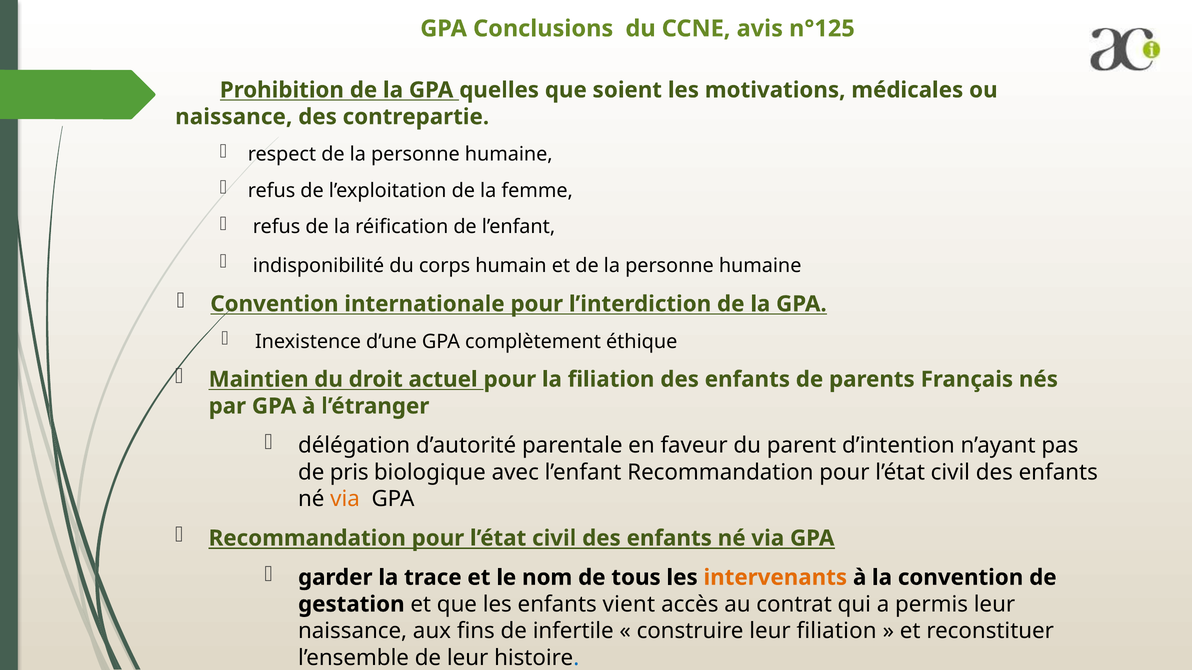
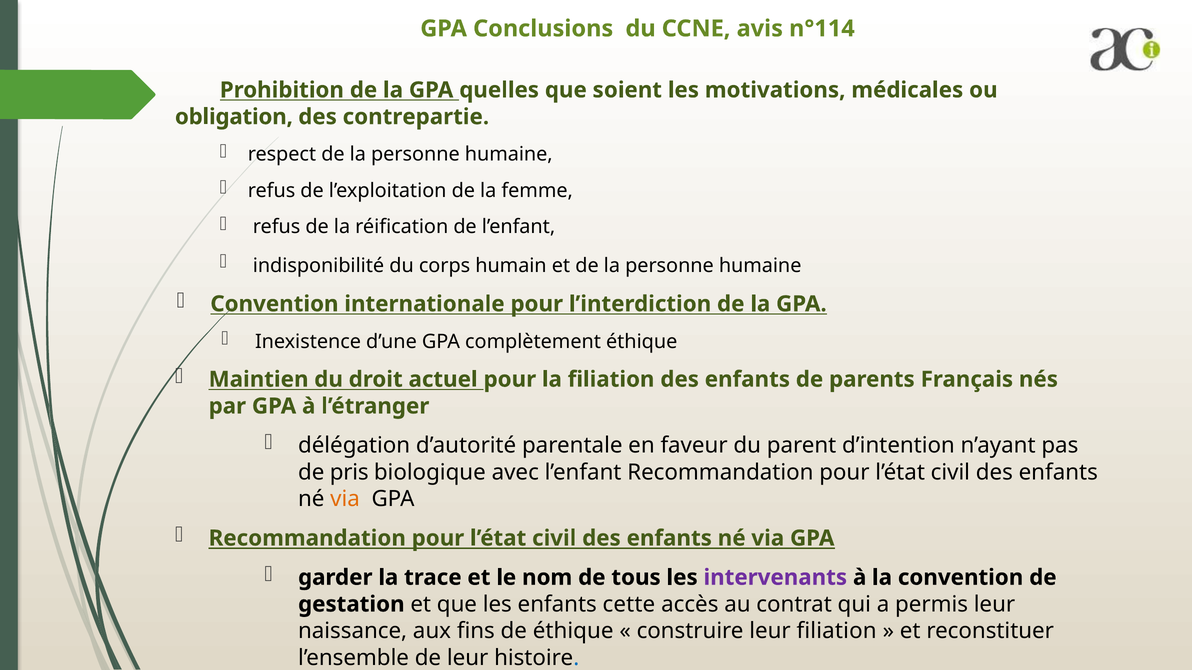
n°125: n°125 -> n°114
naissance at (234, 117): naissance -> obligation
intervenants colour: orange -> purple
vient: vient -> cette
de infertile: infertile -> éthique
